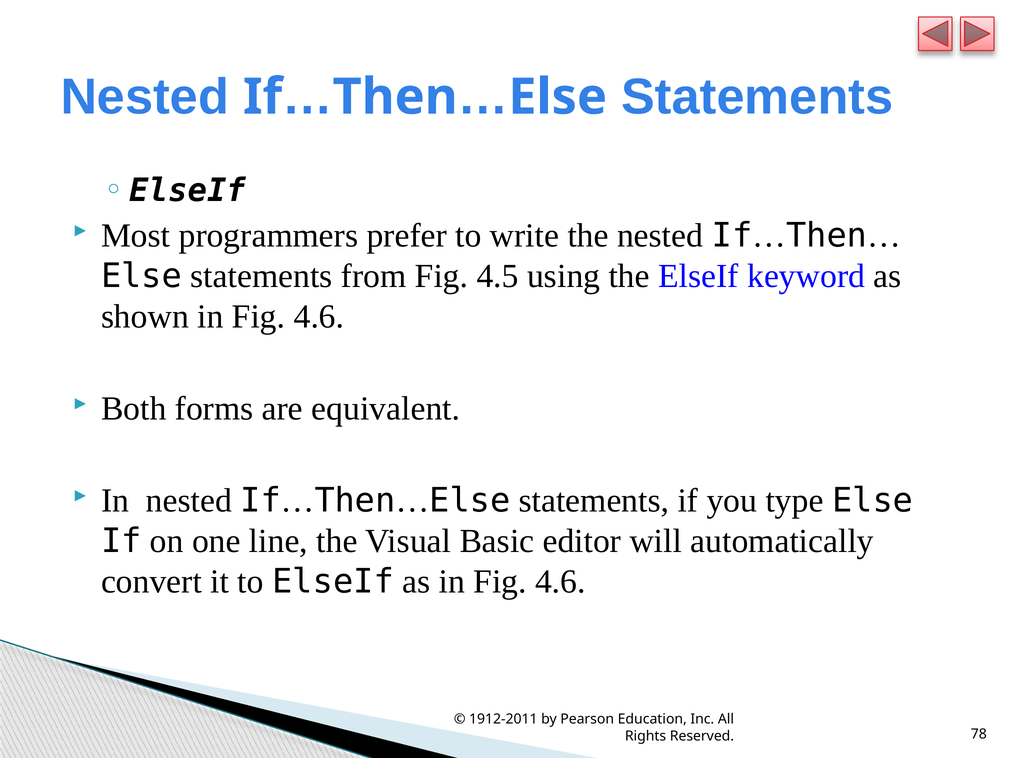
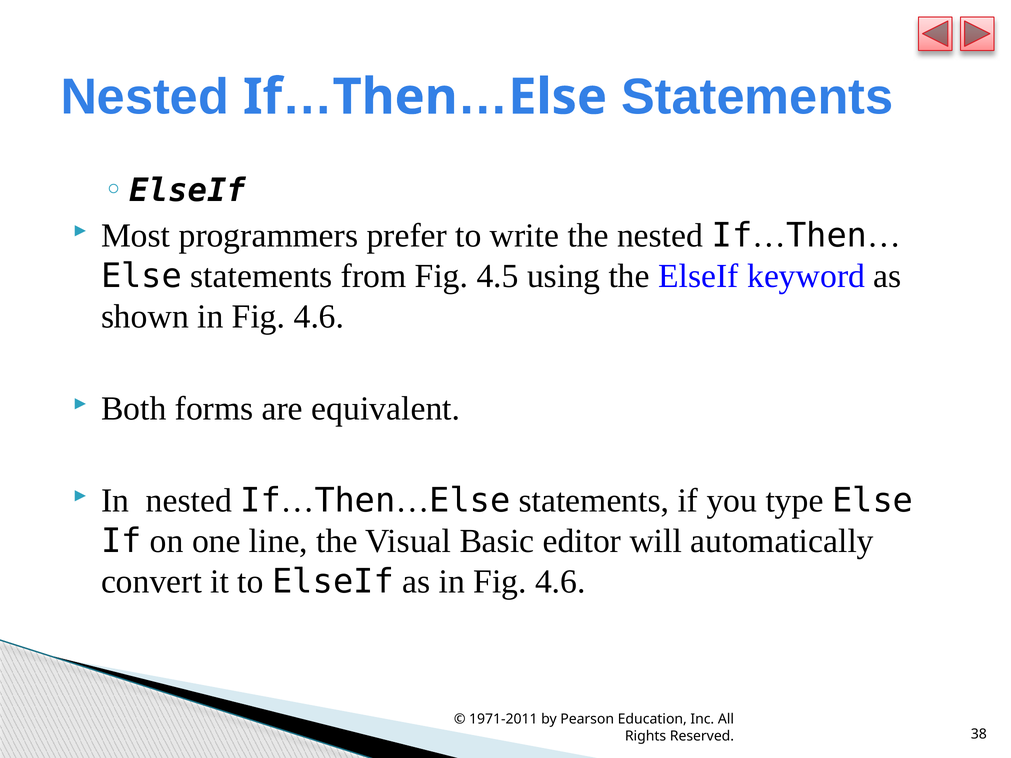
1912-2011: 1912-2011 -> 1971-2011
78: 78 -> 38
